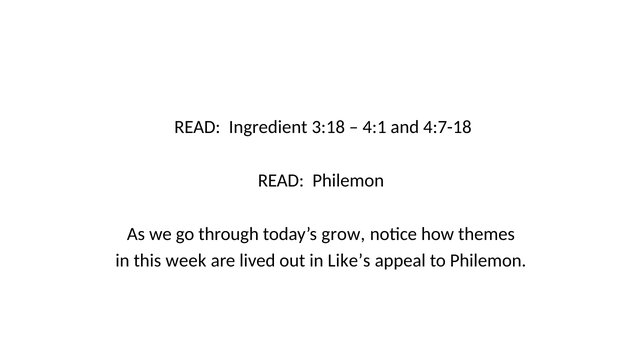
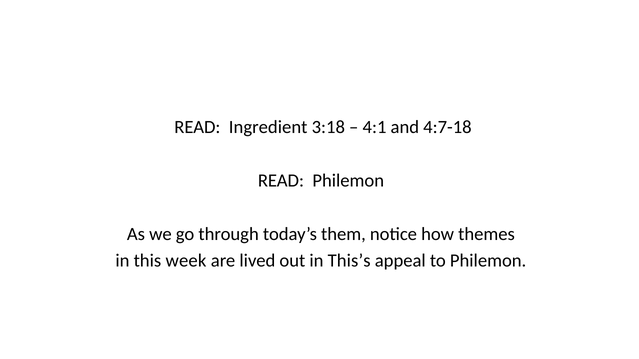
grow: grow -> them
Like’s: Like’s -> This’s
